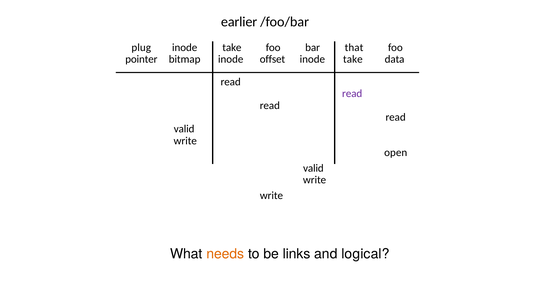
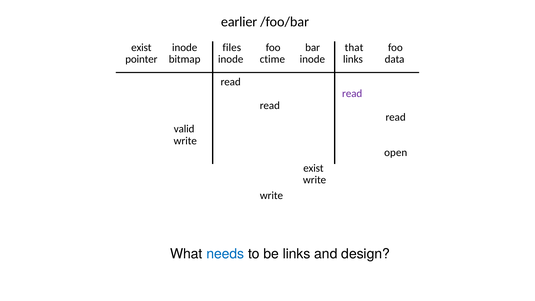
plug at (141, 47): plug -> exist
take at (232, 47): take -> files
offset: offset -> ctime
take at (353, 59): take -> links
valid at (313, 168): valid -> exist
needs colour: orange -> blue
logical: logical -> design
